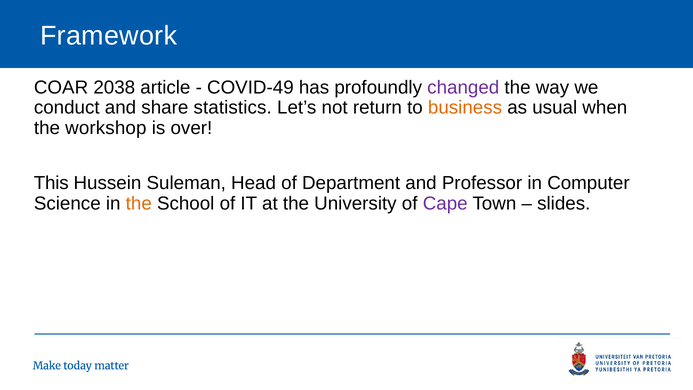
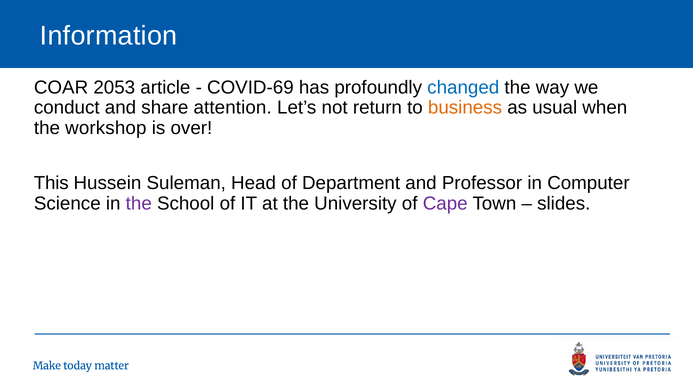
Framework: Framework -> Information
2038: 2038 -> 2053
COVID-49: COVID-49 -> COVID-69
changed colour: purple -> blue
statistics: statistics -> attention
the at (139, 203) colour: orange -> purple
